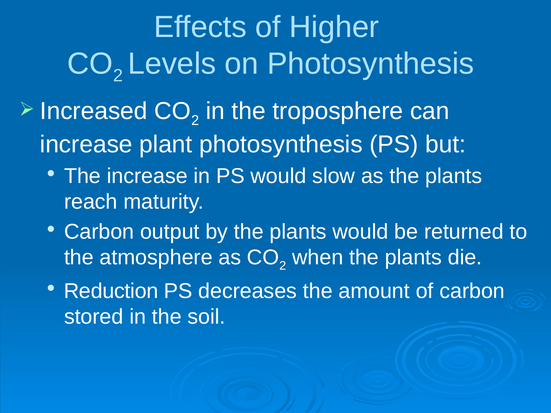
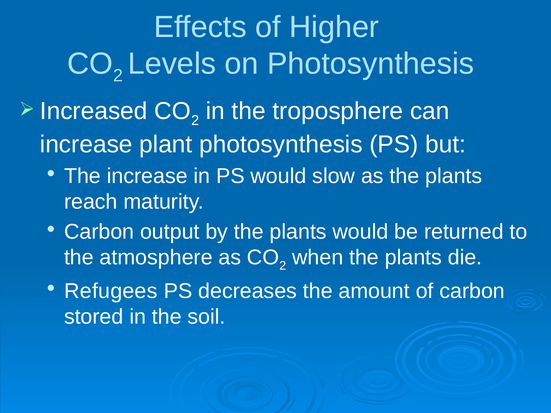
Reduction: Reduction -> Refugees
